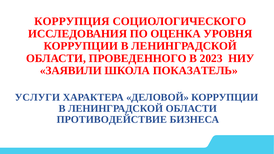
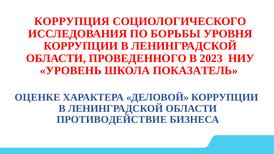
ОЦЕНКА: ОЦЕНКА -> БОРЬБЫ
ЗАЯВИЛИ: ЗАЯВИЛИ -> УРОВЕНЬ
УСЛУГИ: УСЛУГИ -> ОЦЕНКЕ
